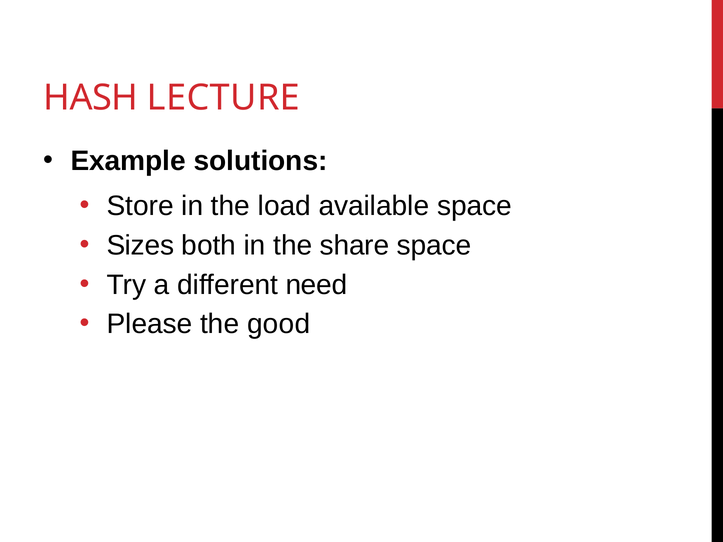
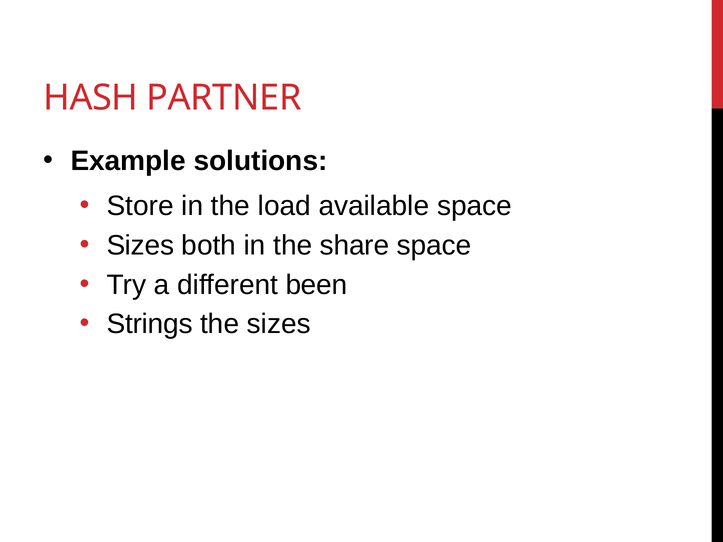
LECTURE: LECTURE -> PARTNER
need: need -> been
Please: Please -> Strings
the good: good -> sizes
